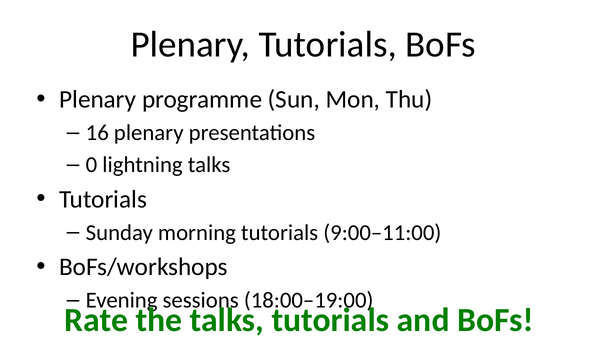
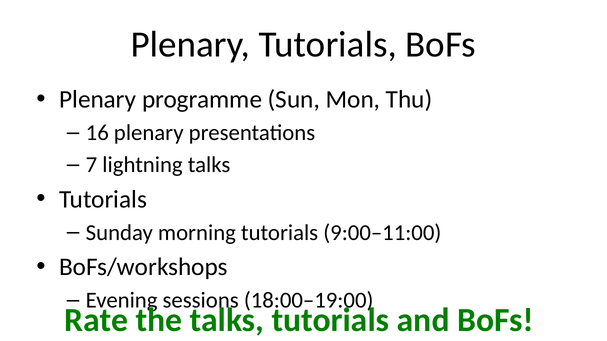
0: 0 -> 7
